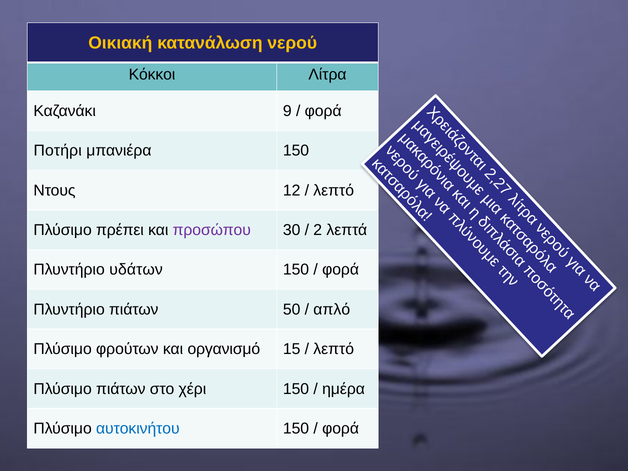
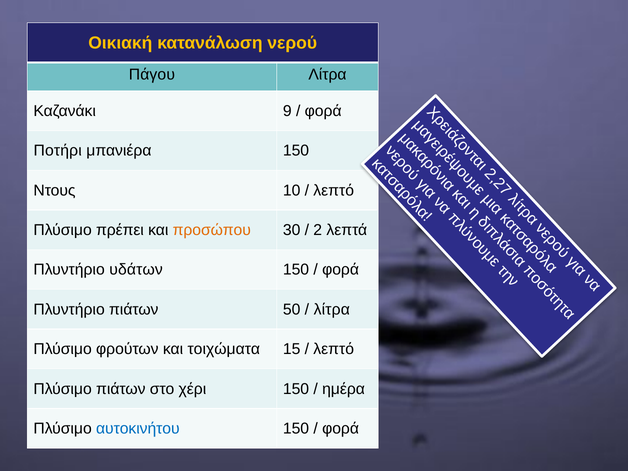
Κόκκοι: Κόκκοι -> Πάγου
12: 12 -> 10
προσώπου colour: purple -> orange
απλό at (332, 309): απλό -> λίτρα
οργανισμό: οργανισμό -> τοιχώματα
